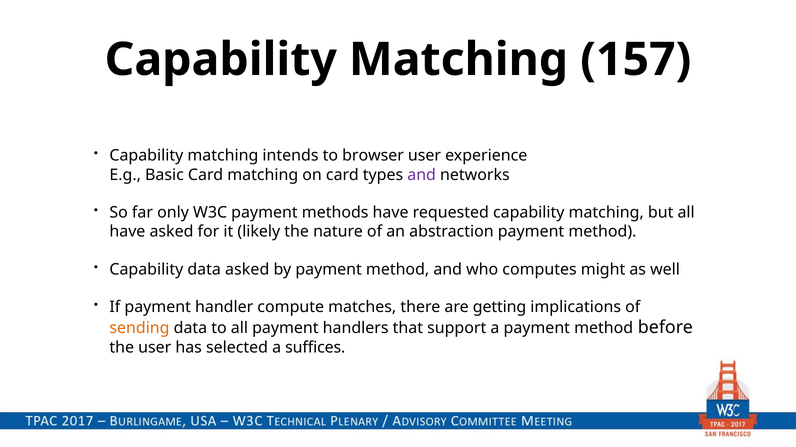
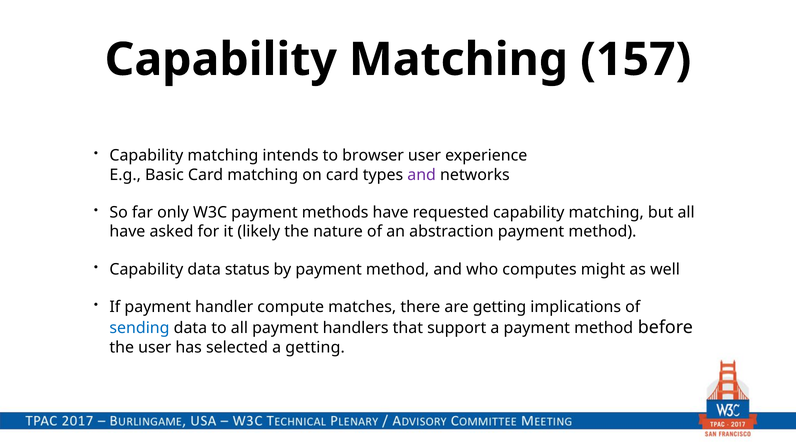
data asked: asked -> status
sending colour: orange -> blue
a suffices: suffices -> getting
